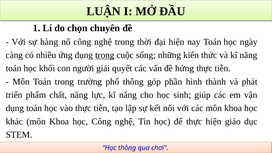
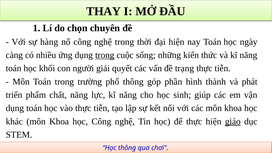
LUẬN: LUẬN -> THAY
hứng: hứng -> trạng
giáo underline: none -> present
